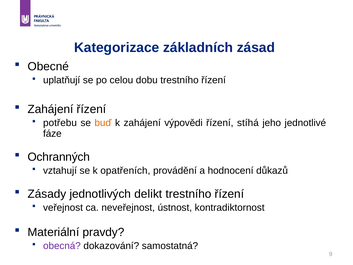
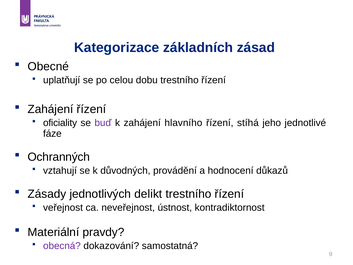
potřebu: potřebu -> oficiality
buď colour: orange -> purple
výpovědi: výpovědi -> hlavního
opatřeních: opatřeních -> důvodných
